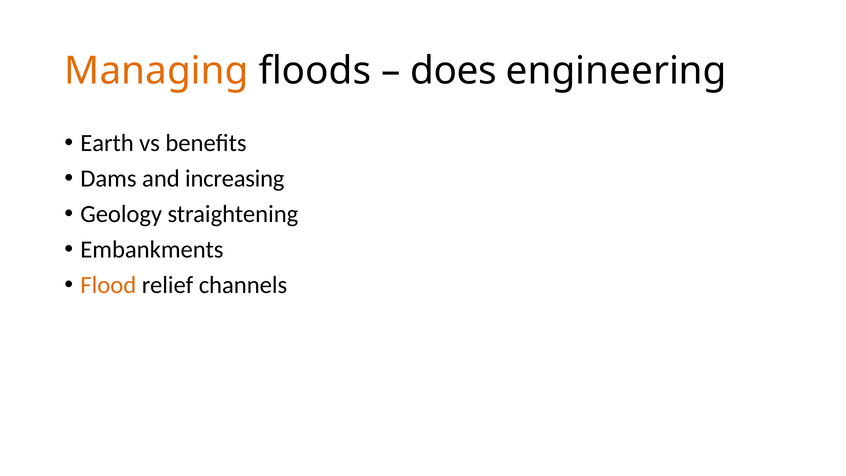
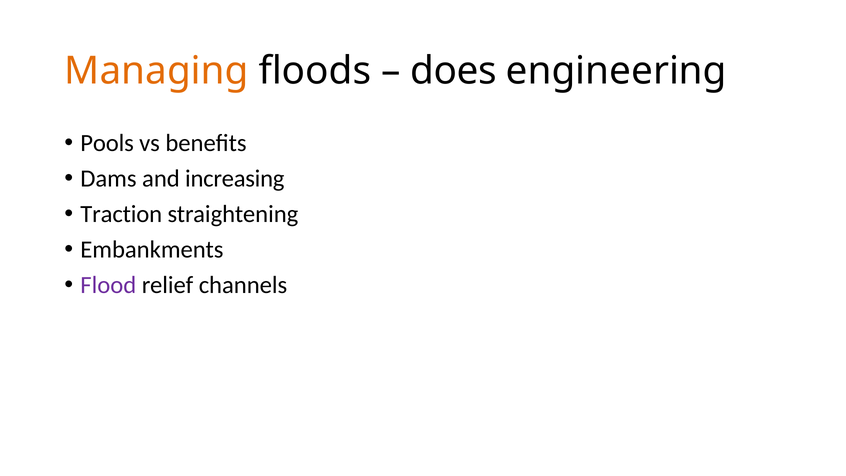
Earth: Earth -> Pools
Geology: Geology -> Traction
Flood colour: orange -> purple
